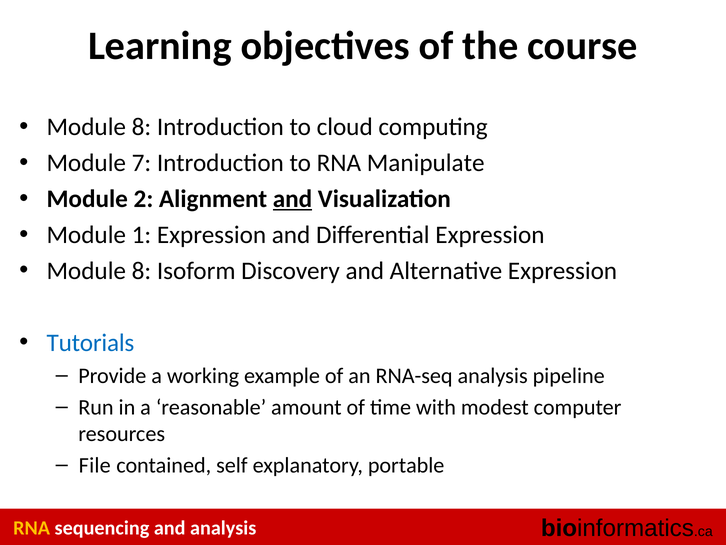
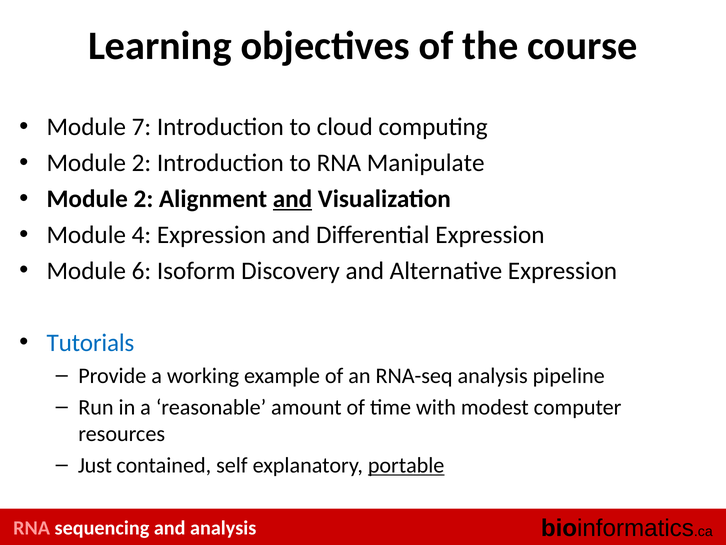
8 at (141, 127): 8 -> 7
7 at (141, 163): 7 -> 2
1: 1 -> 4
8 at (141, 271): 8 -> 6
File: File -> Just
portable underline: none -> present
RNA at (32, 528) colour: yellow -> pink
